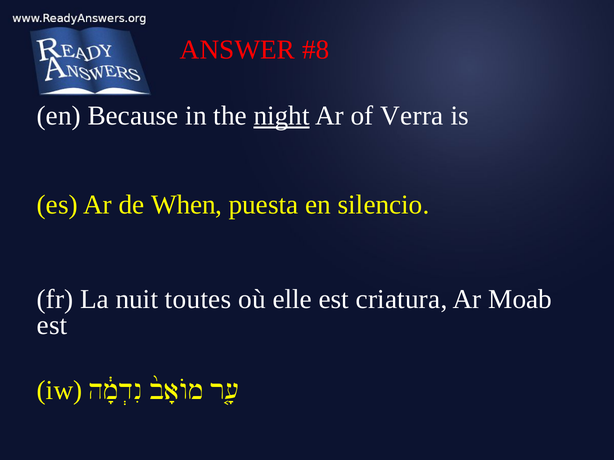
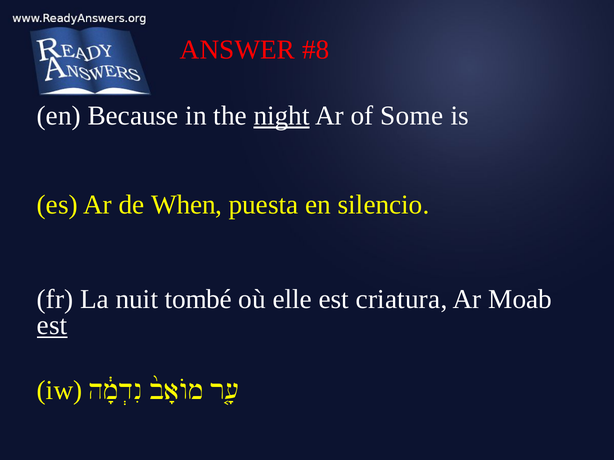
Verra: Verra -> Some
toutes: toutes -> tombé
est at (52, 326) underline: none -> present
